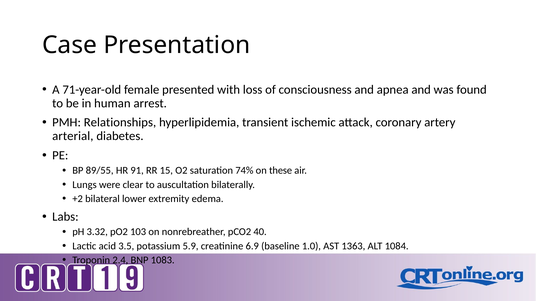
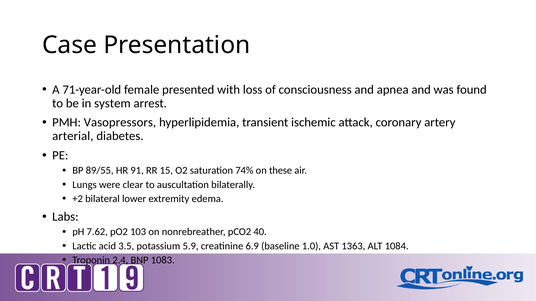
human: human -> system
Relationships: Relationships -> Vasopressors
3.32: 3.32 -> 7.62
